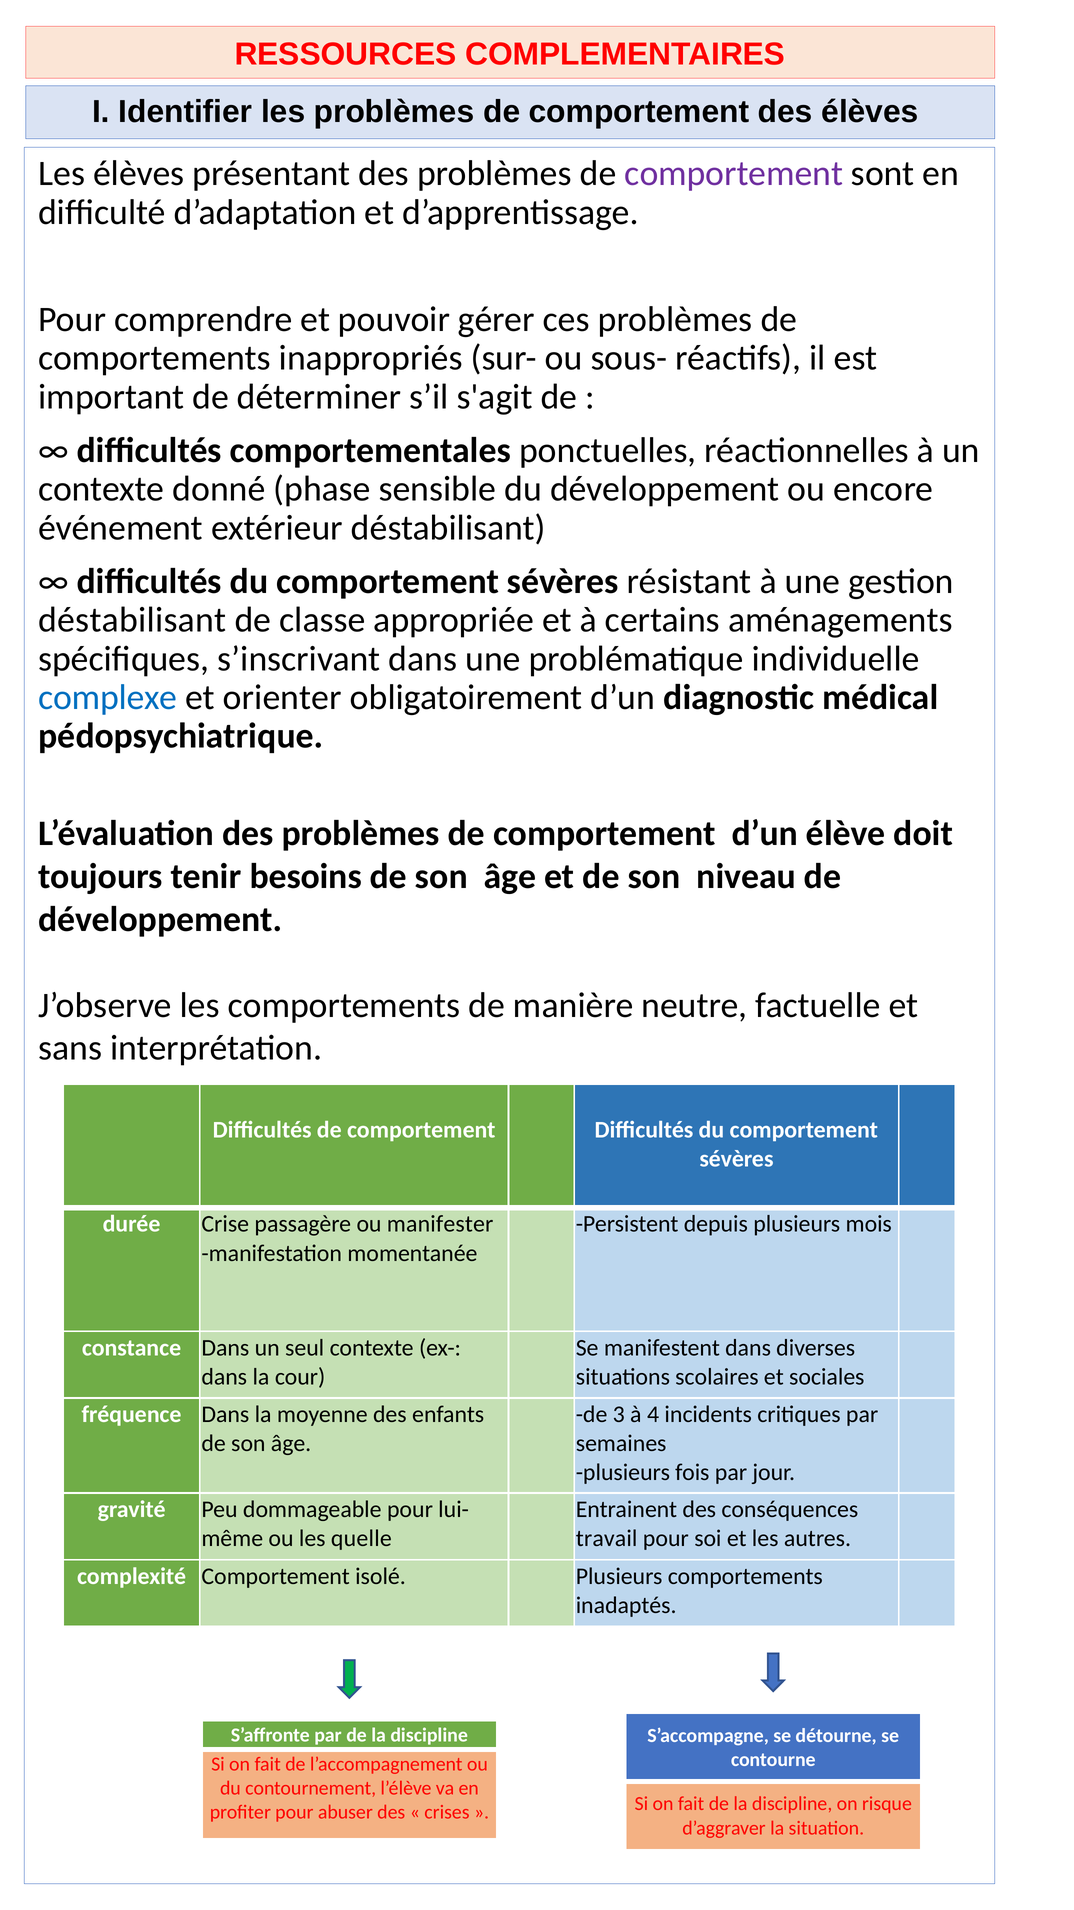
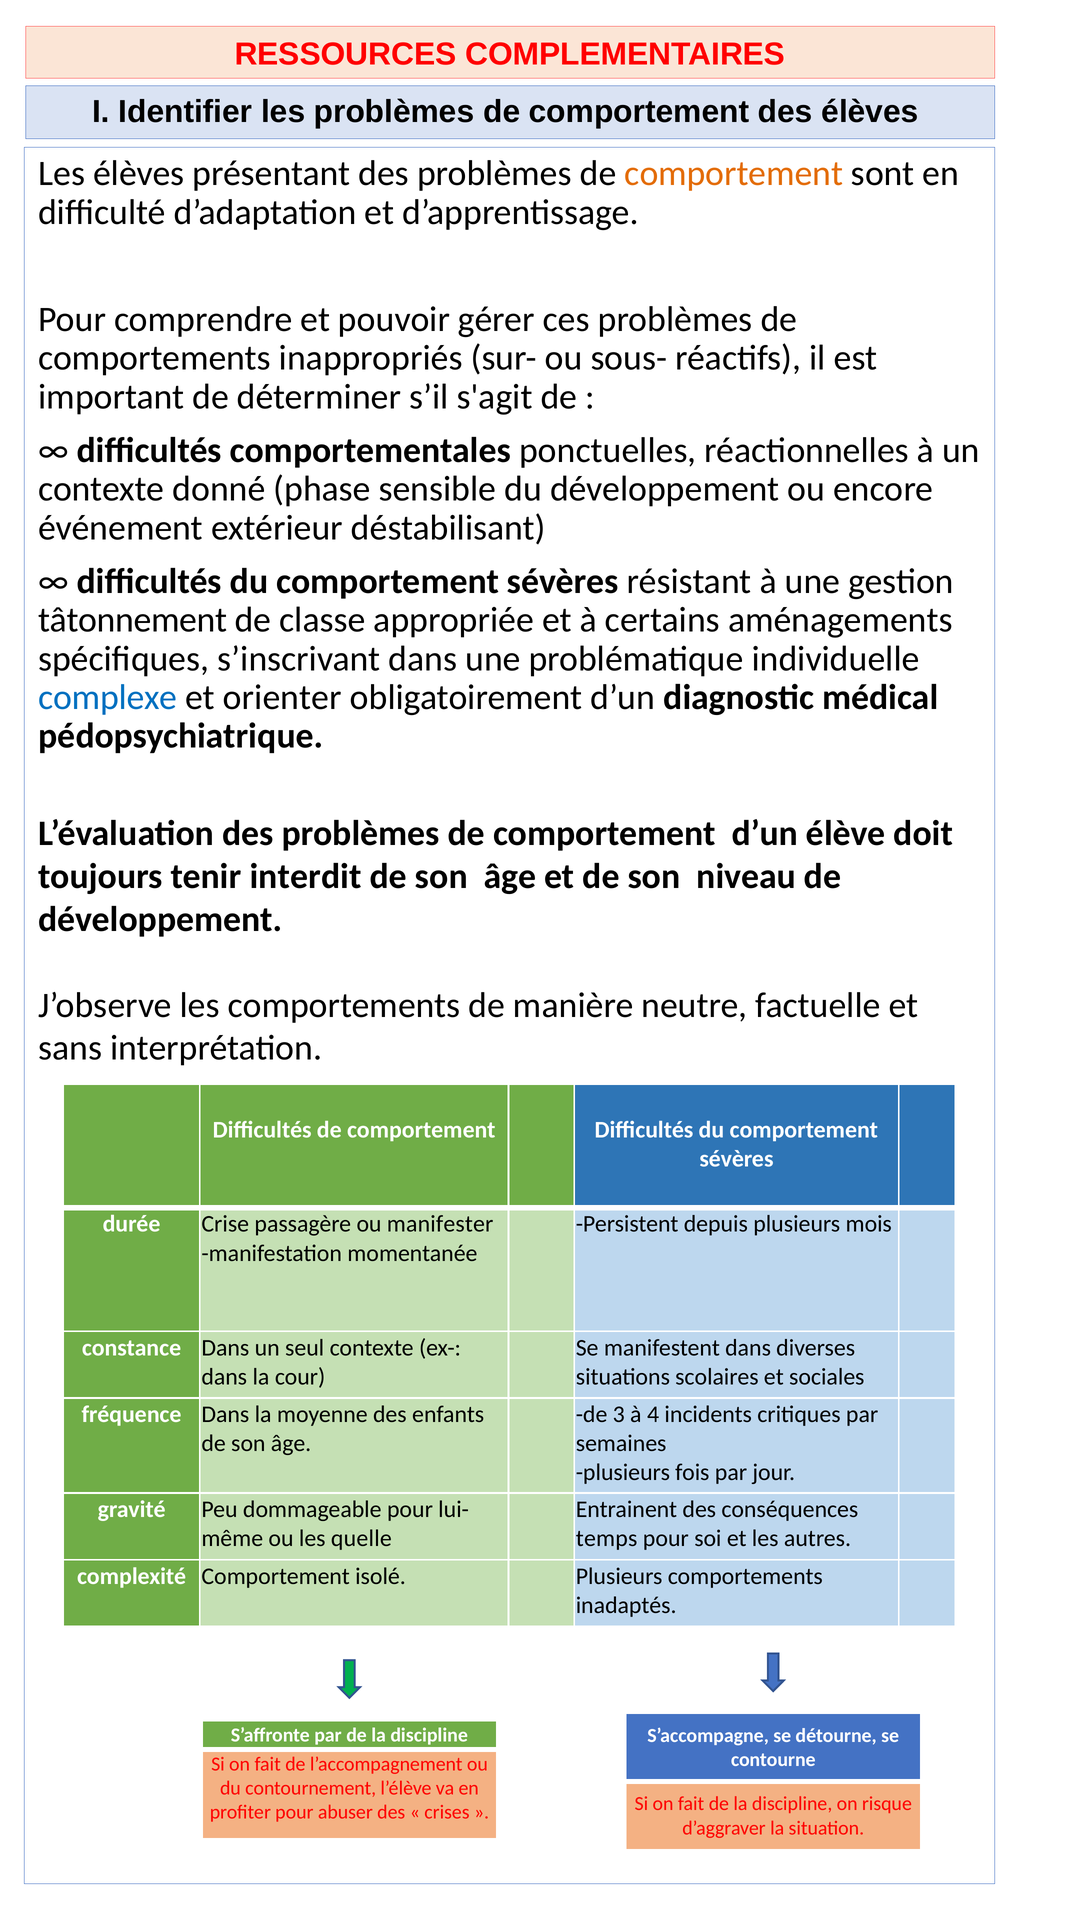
comportement at (734, 173) colour: purple -> orange
déstabilisant at (132, 620): déstabilisant -> tâtonnement
besoins: besoins -> interdit
travail: travail -> temps
